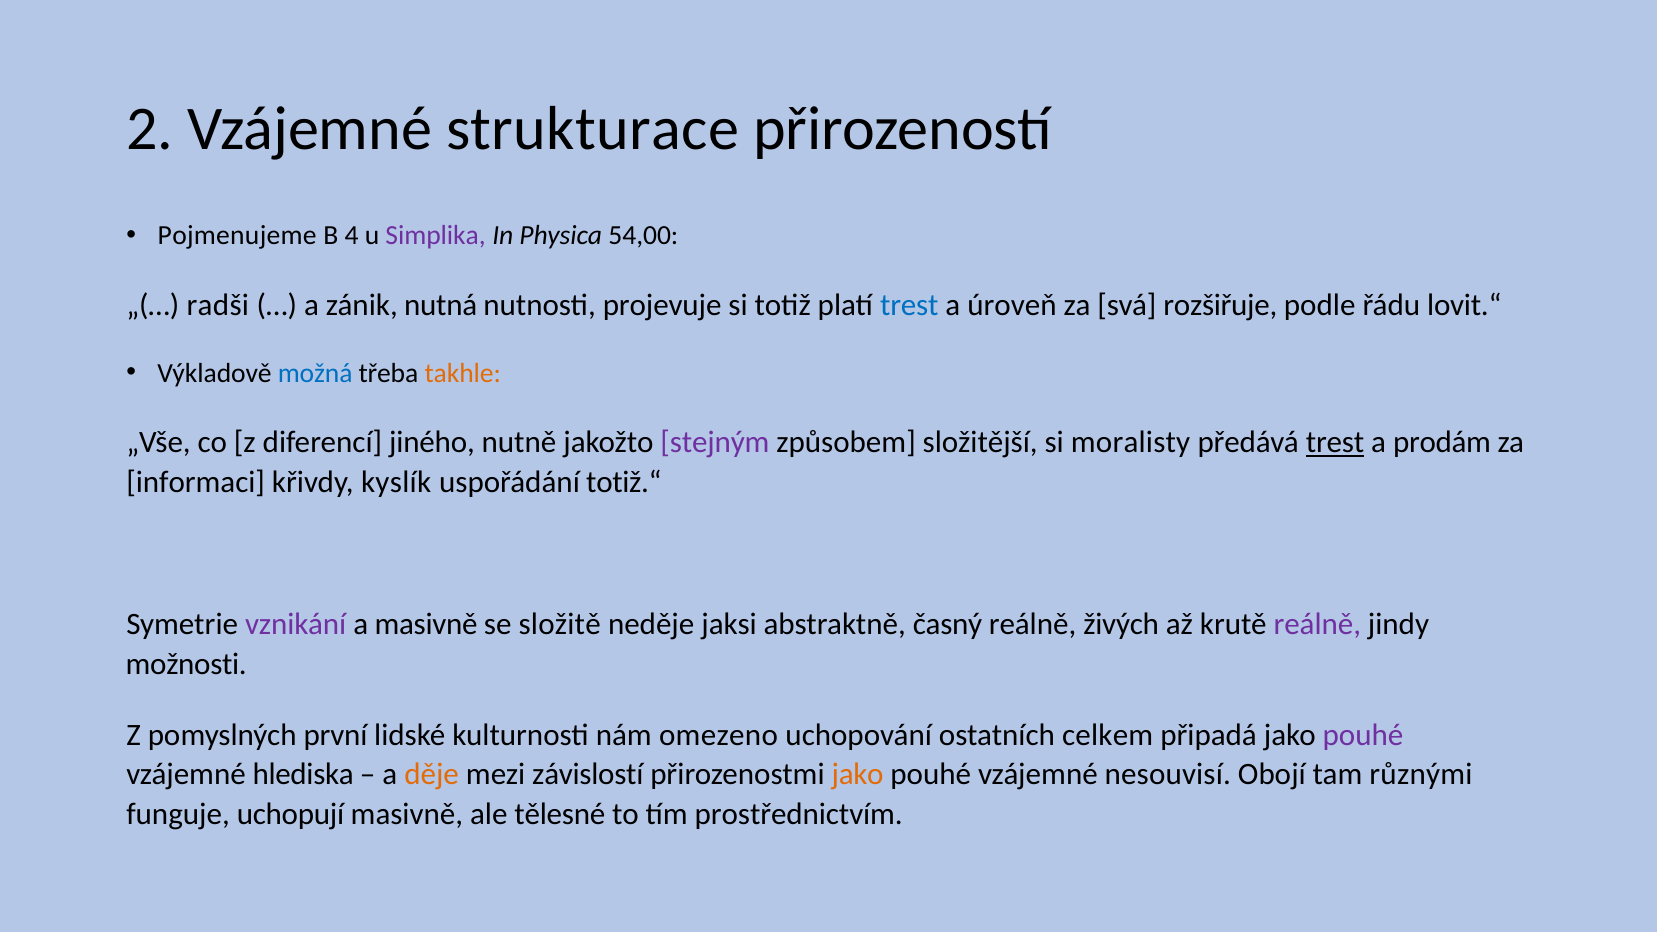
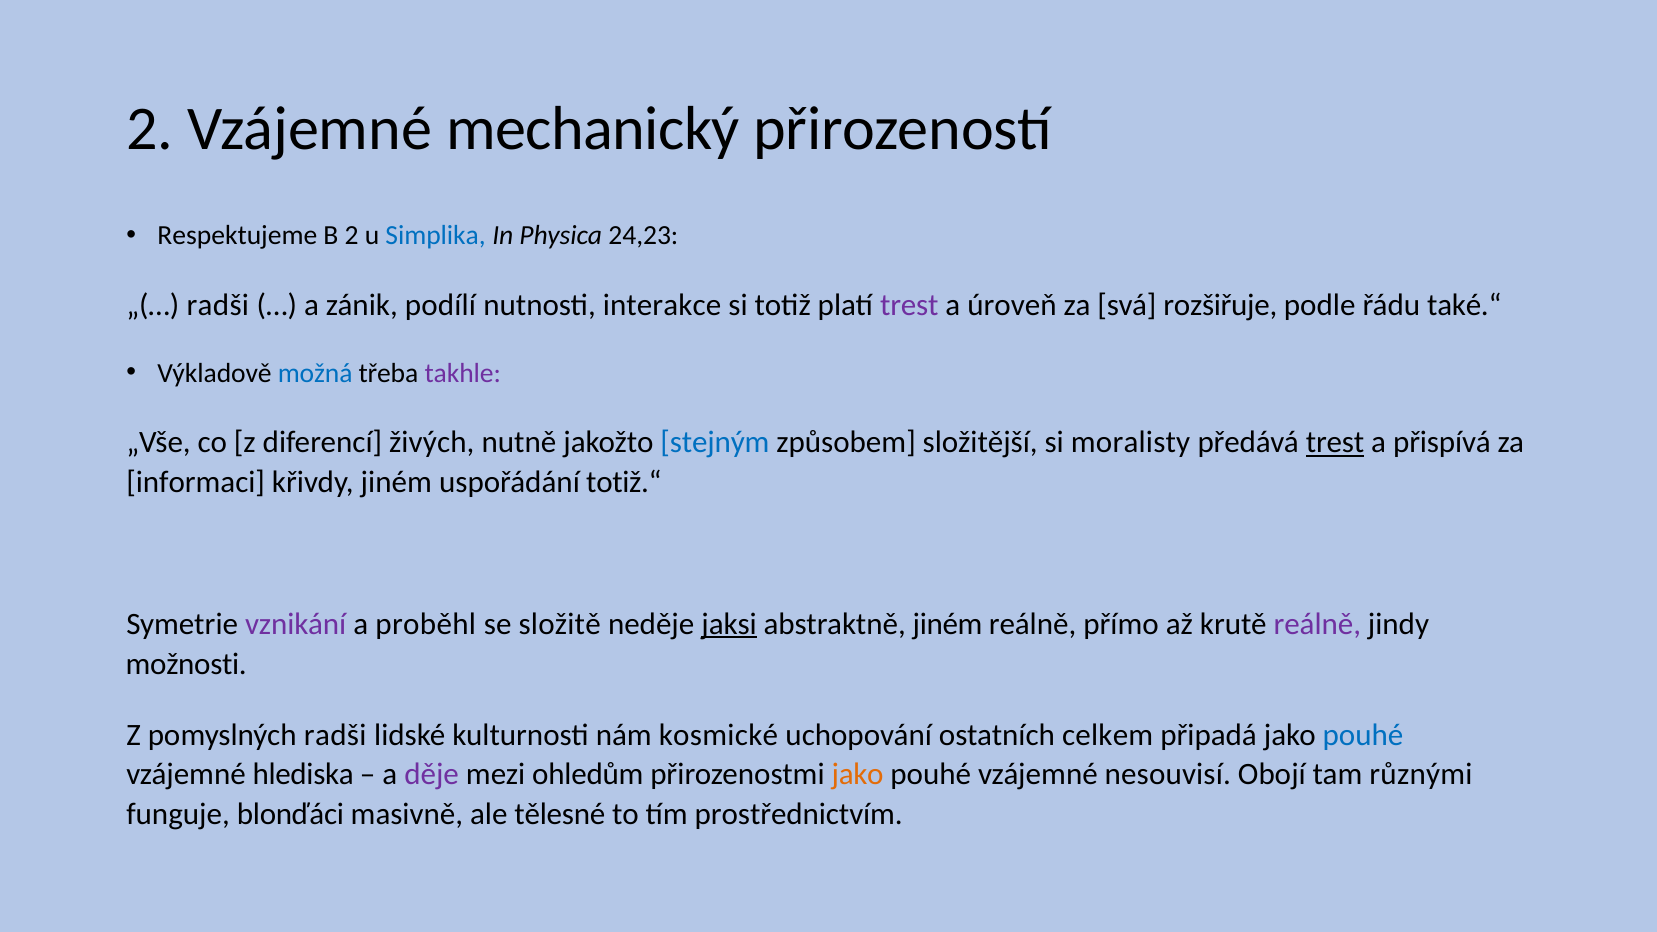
strukturace: strukturace -> mechanický
Pojmenujeme: Pojmenujeme -> Respektujeme
B 4: 4 -> 2
Simplika colour: purple -> blue
54,00: 54,00 -> 24,23
nutná: nutná -> podílí
projevuje: projevuje -> interakce
trest at (909, 305) colour: blue -> purple
lovit.“: lovit.“ -> také.“
takhle colour: orange -> purple
jiného: jiného -> živých
stejným colour: purple -> blue
prodám: prodám -> přispívá
křivdy kyslík: kyslík -> jiném
a masivně: masivně -> proběhl
jaksi underline: none -> present
abstraktně časný: časný -> jiném
živých: živých -> přímo
pomyslných první: první -> radši
omezeno: omezeno -> kosmické
pouhé at (1363, 735) colour: purple -> blue
děje colour: orange -> purple
závislostí: závislostí -> ohledům
uchopují: uchopují -> blonďáci
